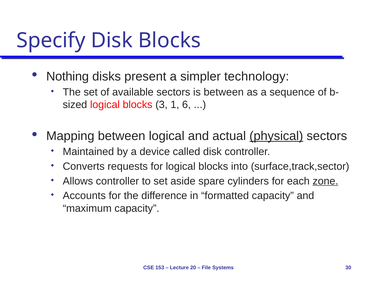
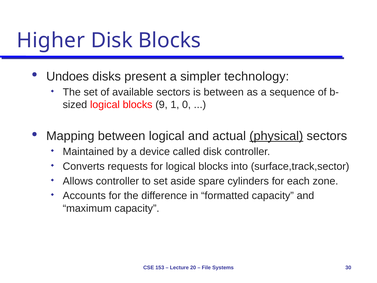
Specify: Specify -> Higher
Nothing: Nothing -> Undoes
3: 3 -> 9
6: 6 -> 0
zone underline: present -> none
